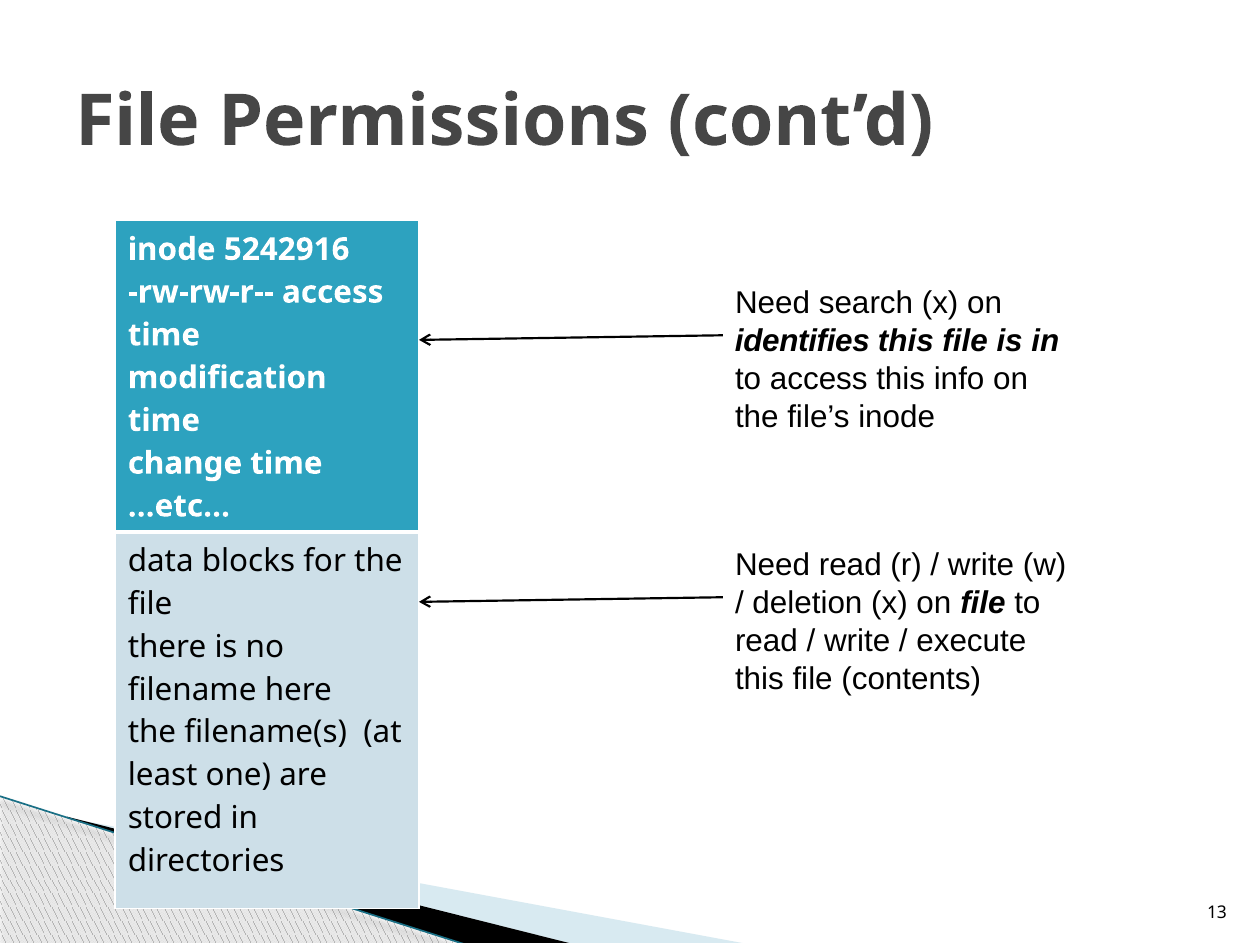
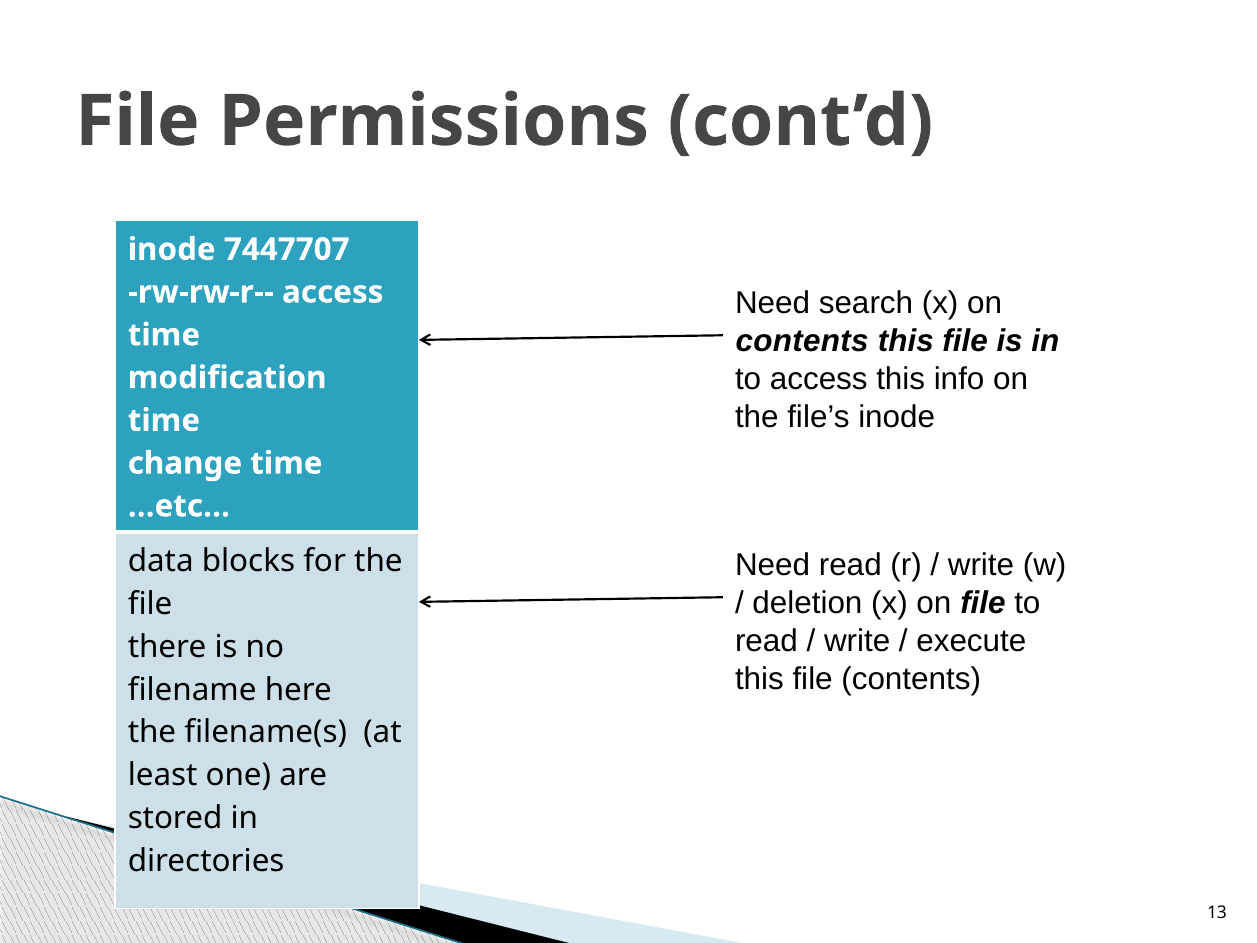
5242916: 5242916 -> 7447707
identifies at (802, 341): identifies -> contents
